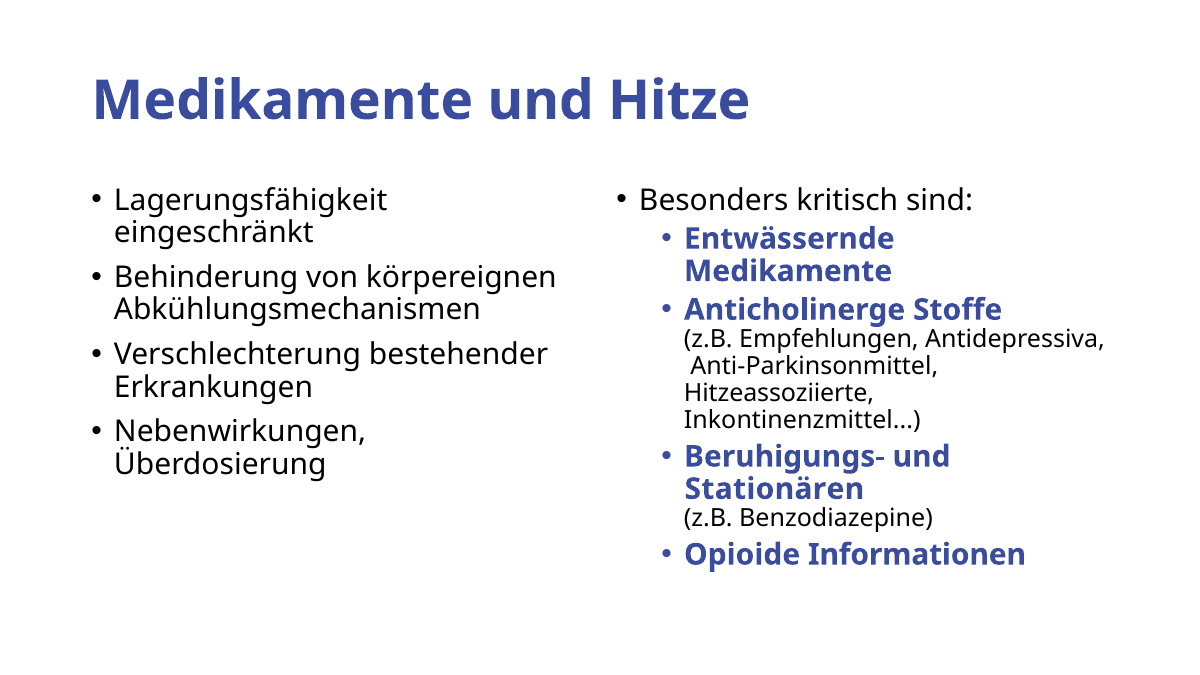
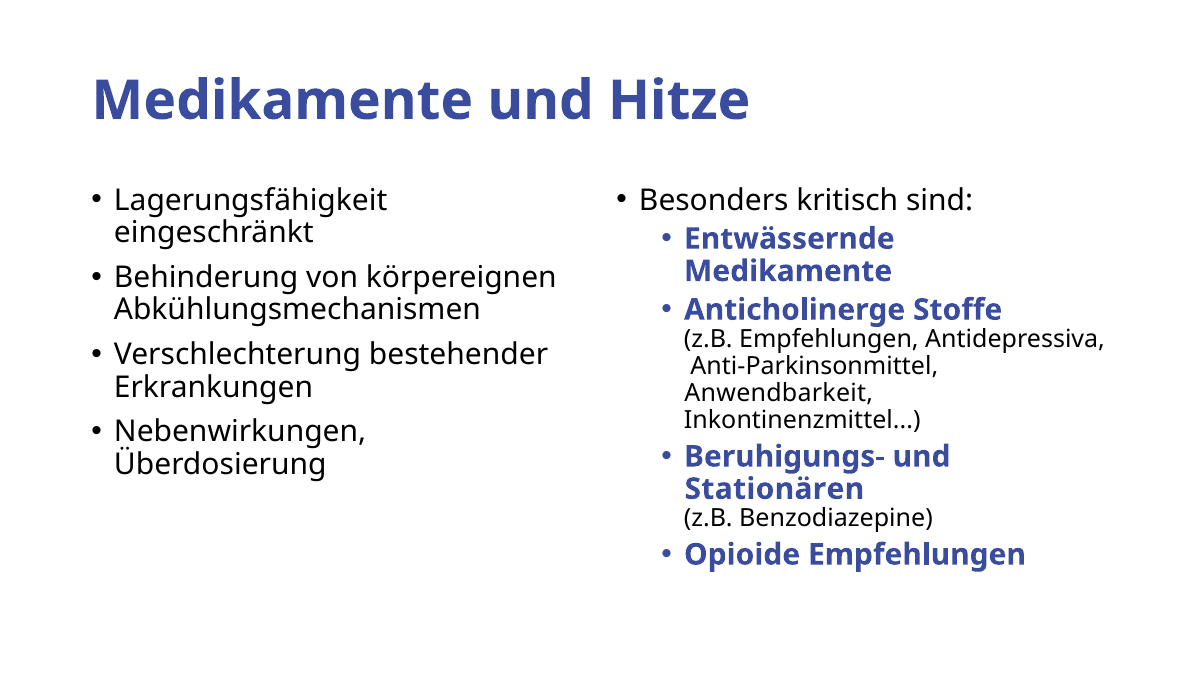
Hitzeassoziierte: Hitzeassoziierte -> Anwendbarkeit
Opioide Informationen: Informationen -> Empfehlungen
